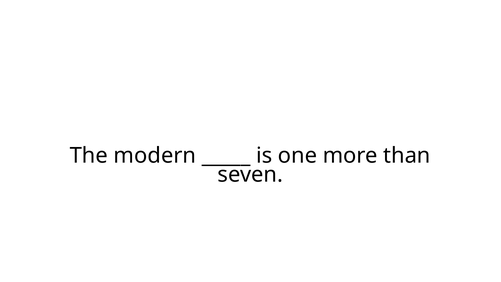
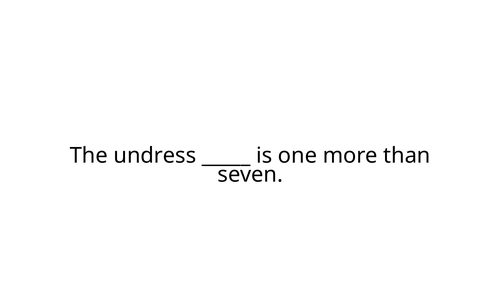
modern: modern -> undress
